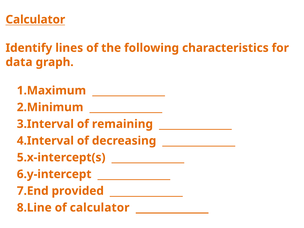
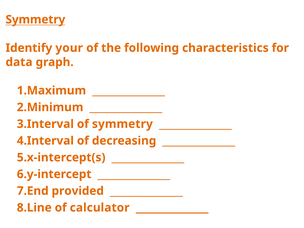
Calculator at (35, 20): Calculator -> Symmetry
lines: lines -> your
of remaining: remaining -> symmetry
